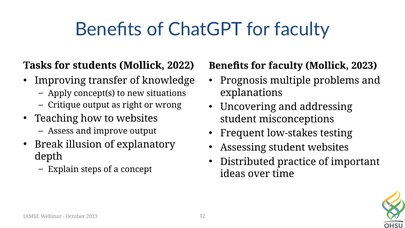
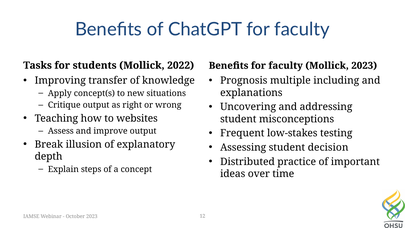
problems: problems -> including
student websites: websites -> decision
